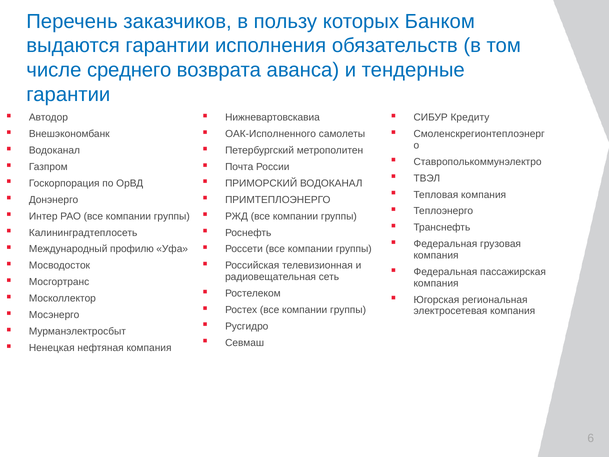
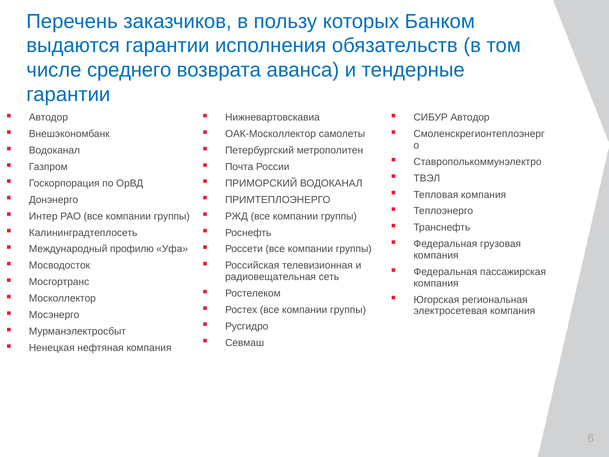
СИБУР Кредиту: Кредиту -> Автодор
ОАК-Исполненного: ОАК-Исполненного -> ОАК-Москоллектор
